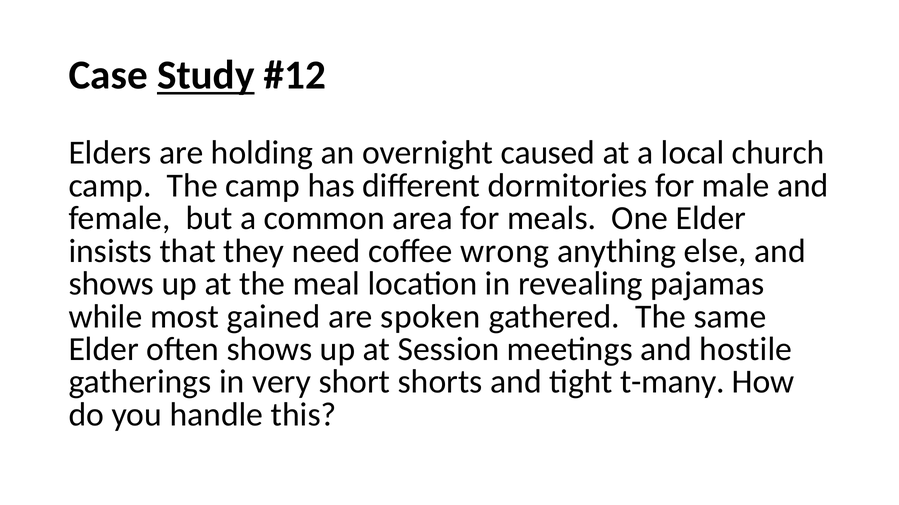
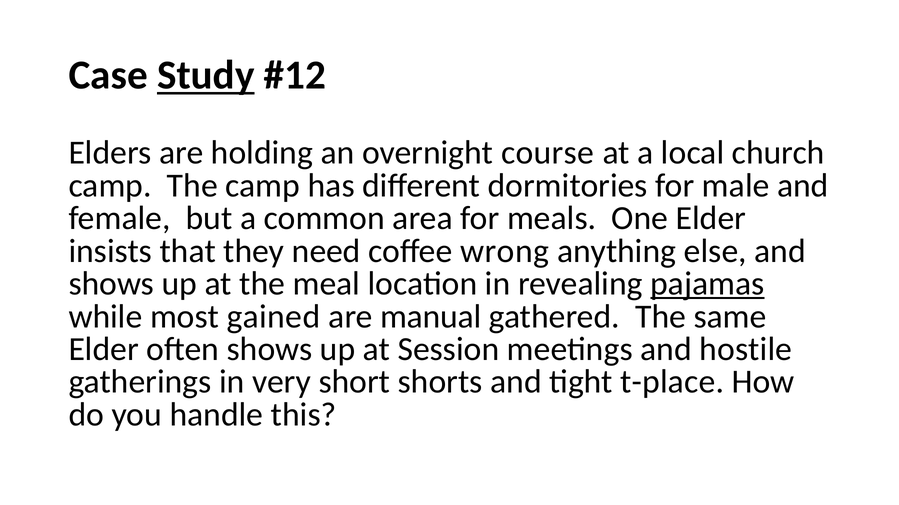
caused: caused -> course
pajamas underline: none -> present
spoken: spoken -> manual
t-many: t-many -> t-place
